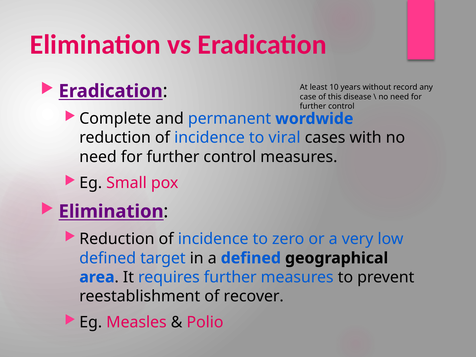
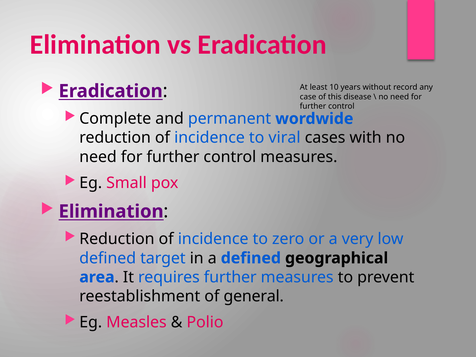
recover: recover -> general
